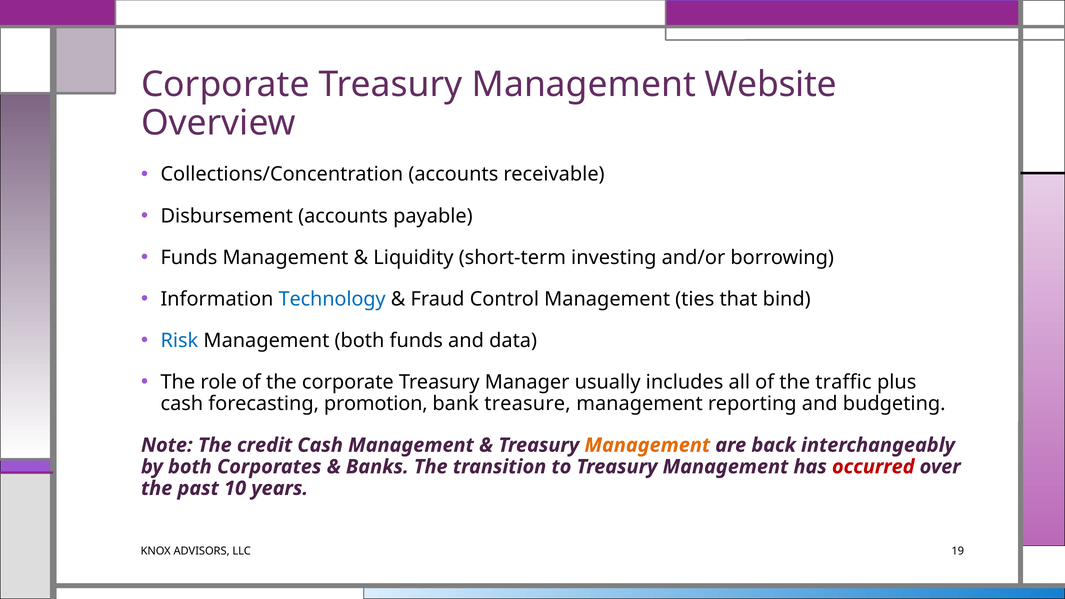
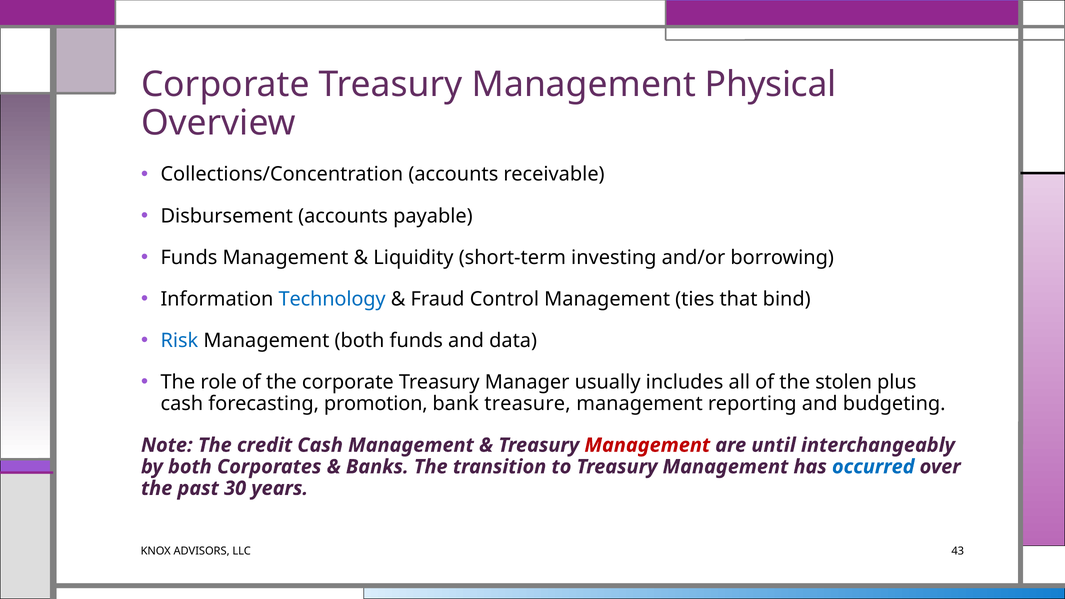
Website: Website -> Physical
traffic: traffic -> stolen
Management at (647, 445) colour: orange -> red
back: back -> until
occurred colour: red -> blue
10: 10 -> 30
19: 19 -> 43
